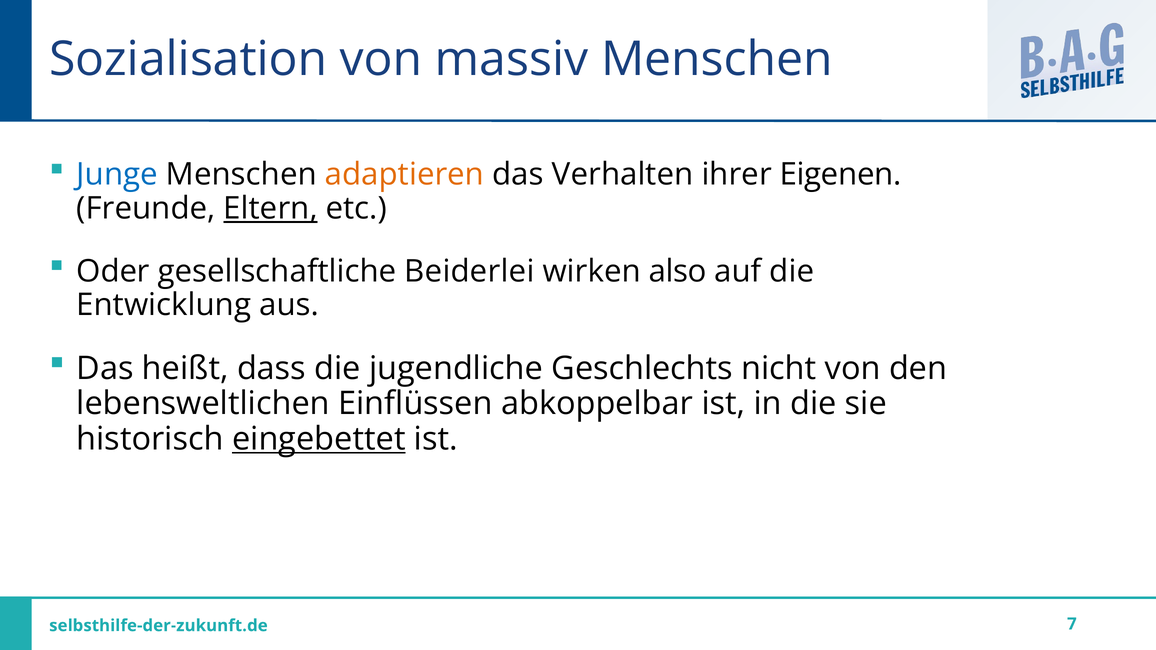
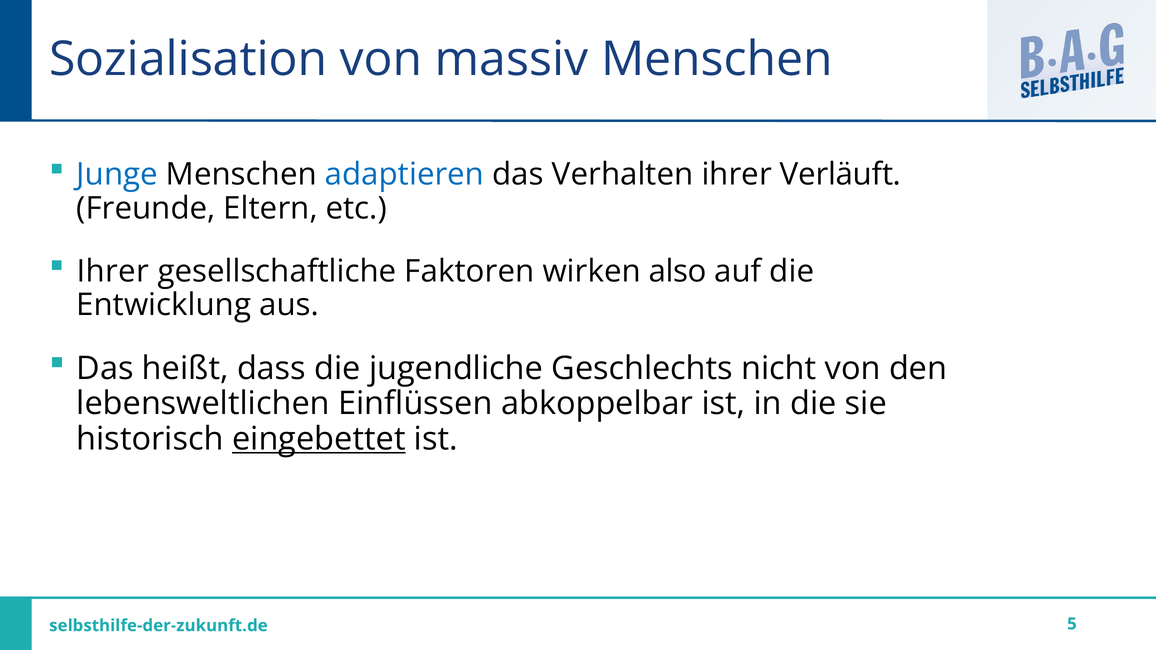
adaptieren colour: orange -> blue
Eigenen: Eigenen -> Verläuft
Eltern underline: present -> none
Oder at (113, 271): Oder -> Ihrer
Beiderlei: Beiderlei -> Faktoren
7: 7 -> 5
